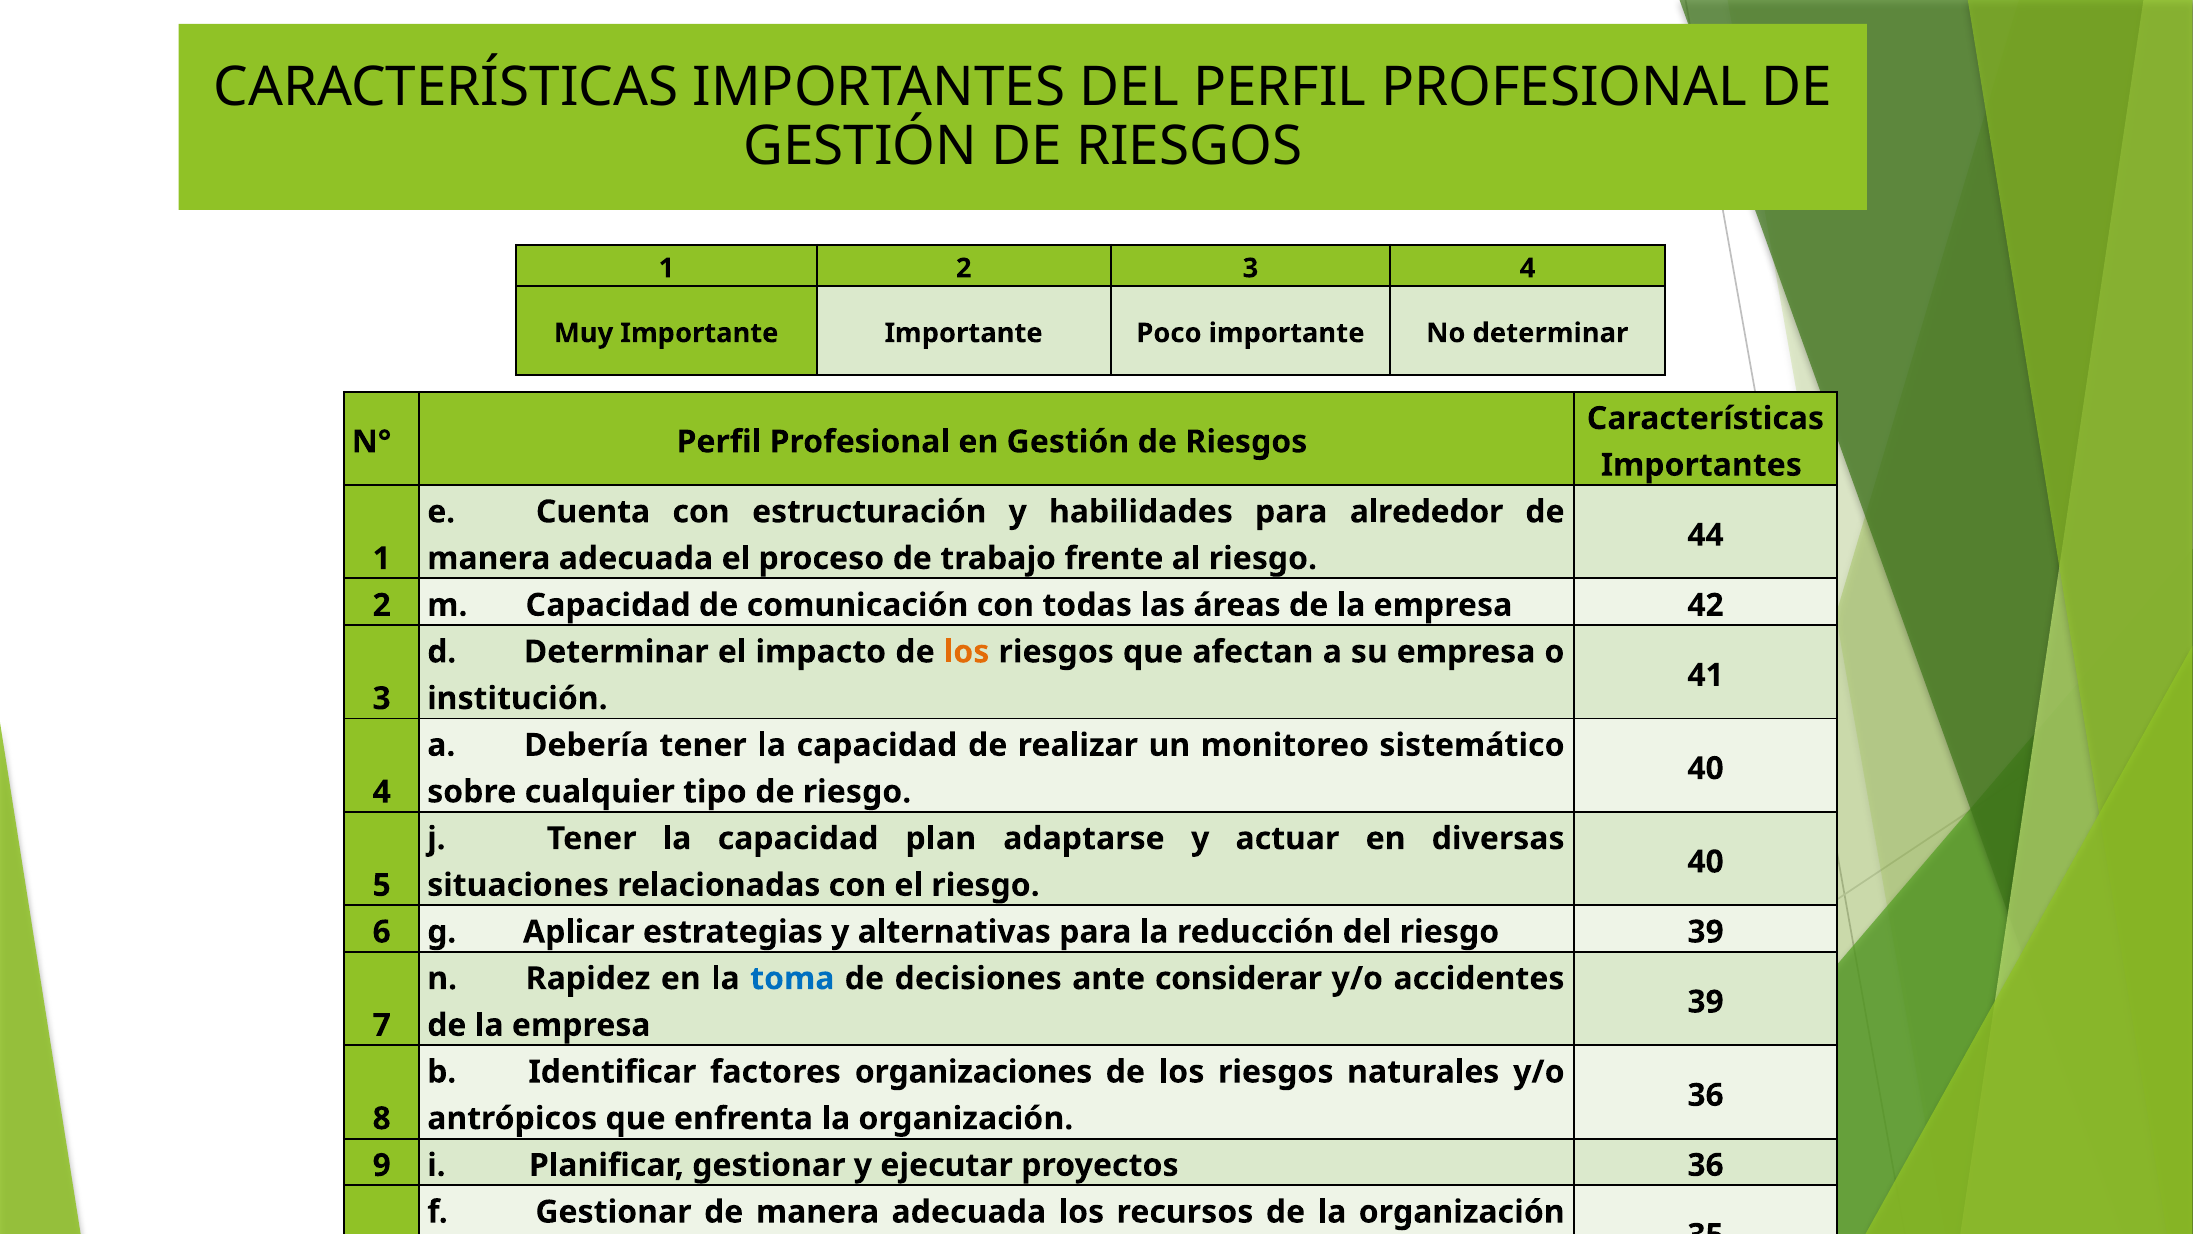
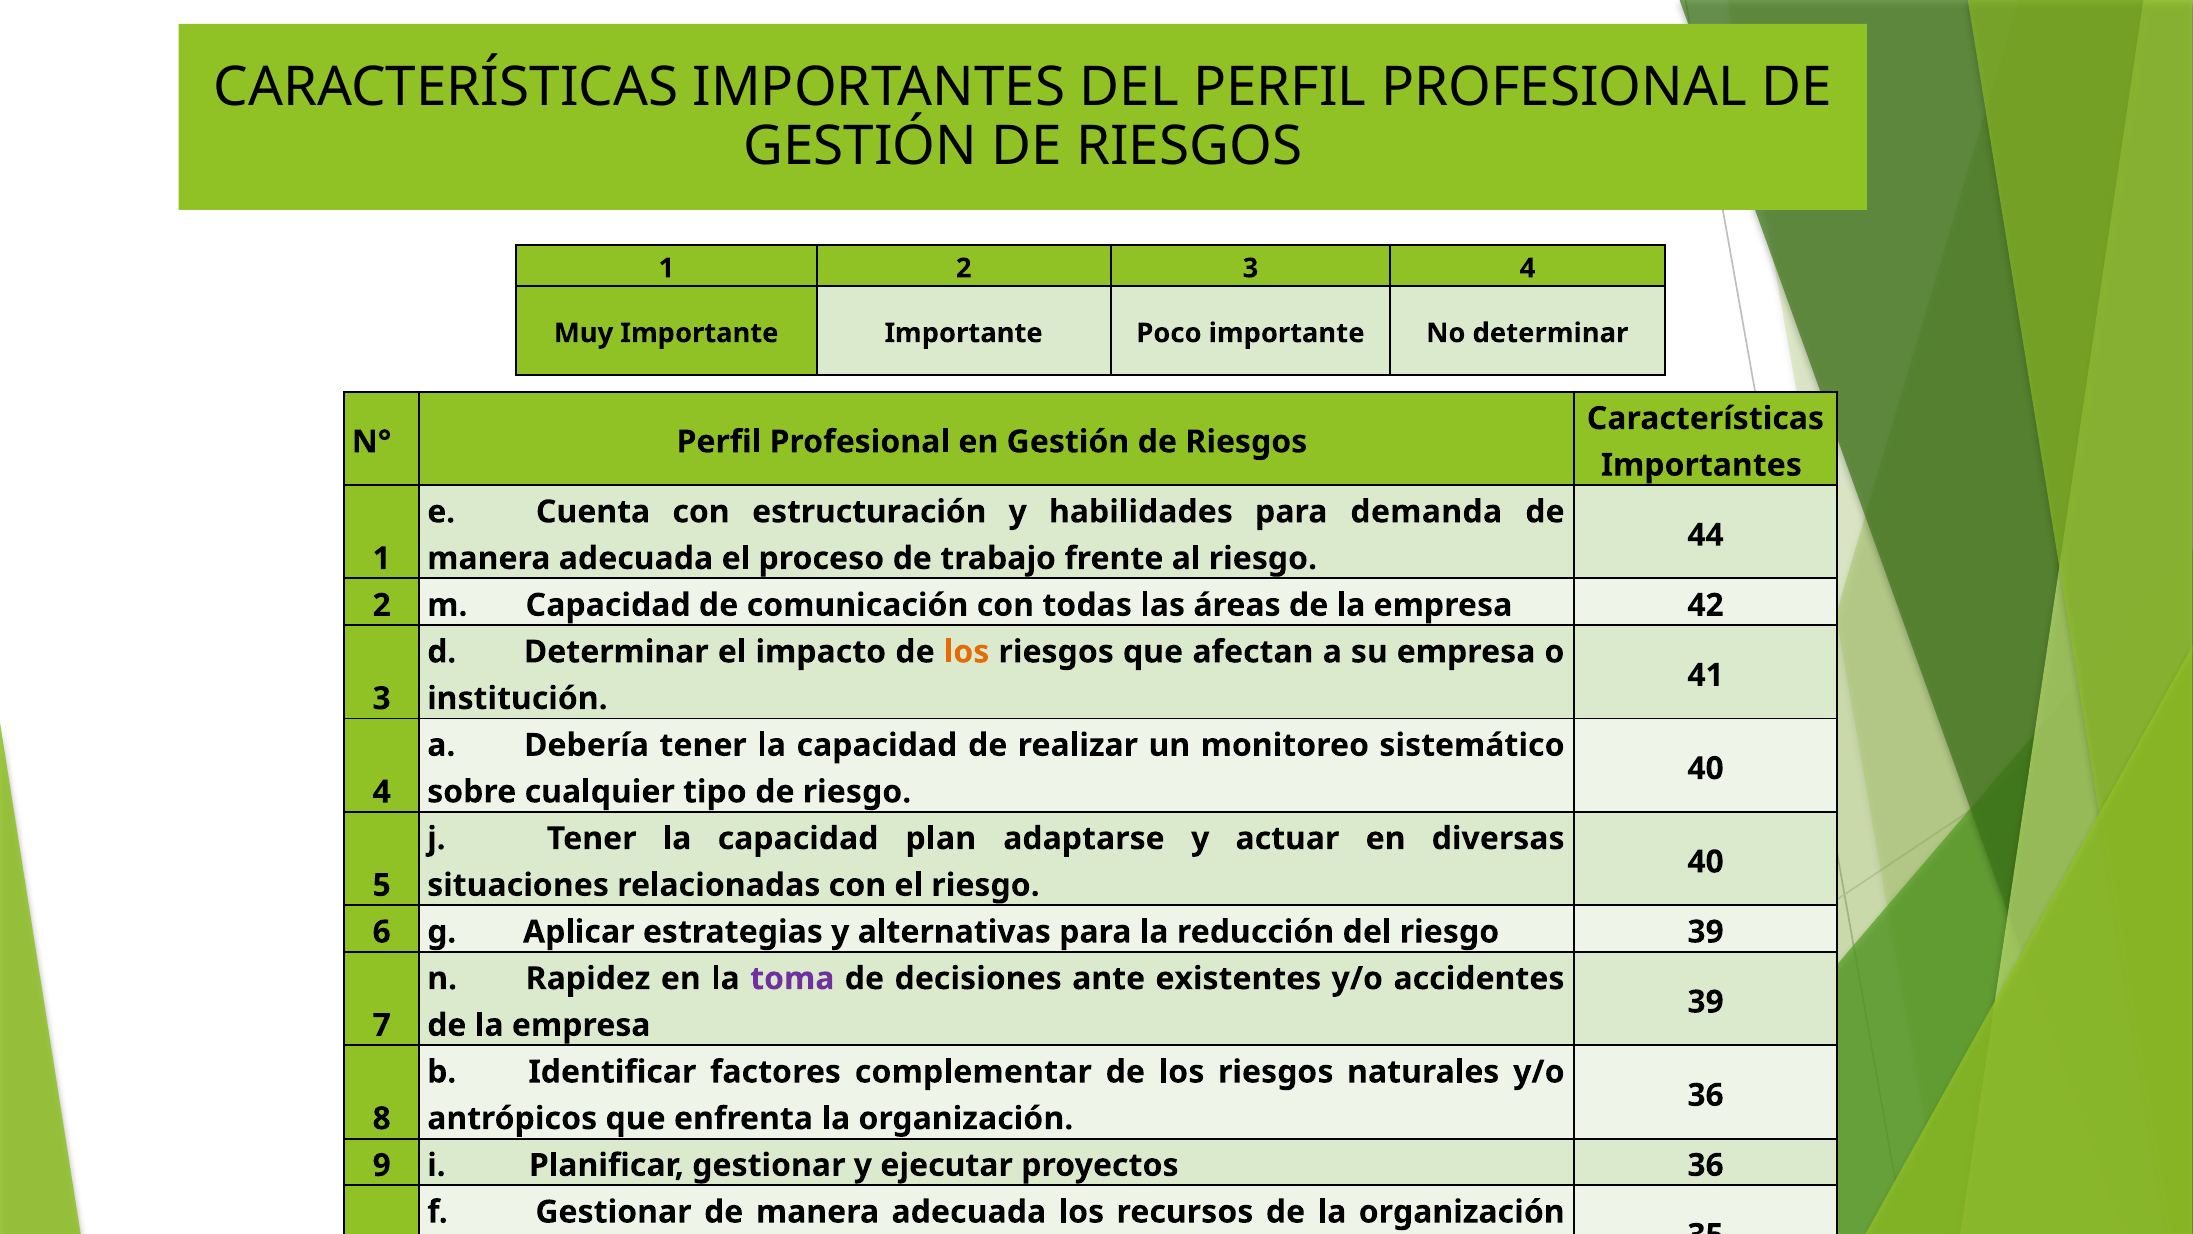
alrededor: alrededor -> demanda
toma colour: blue -> purple
considerar: considerar -> existentes
organizaciones: organizaciones -> complementar
